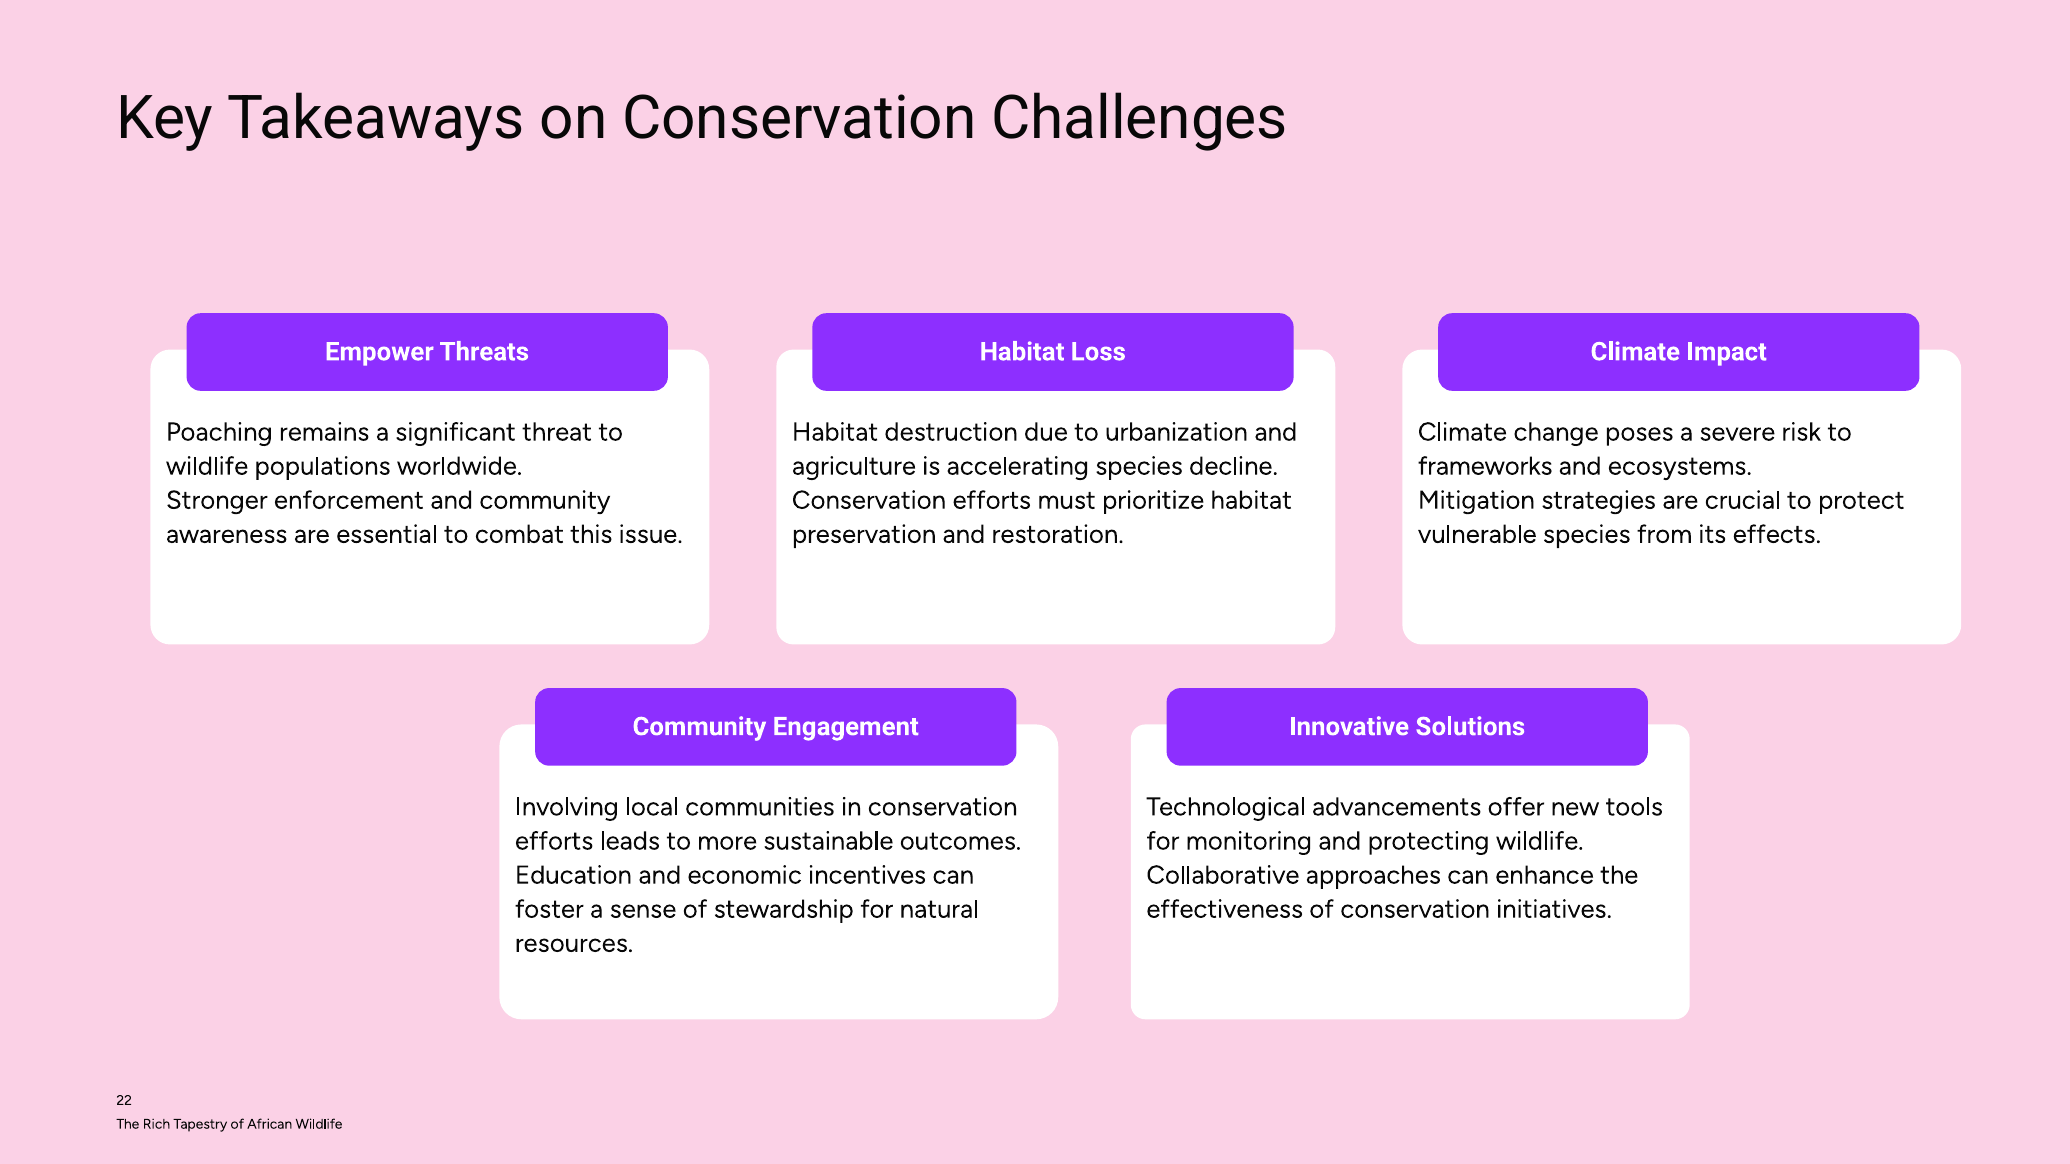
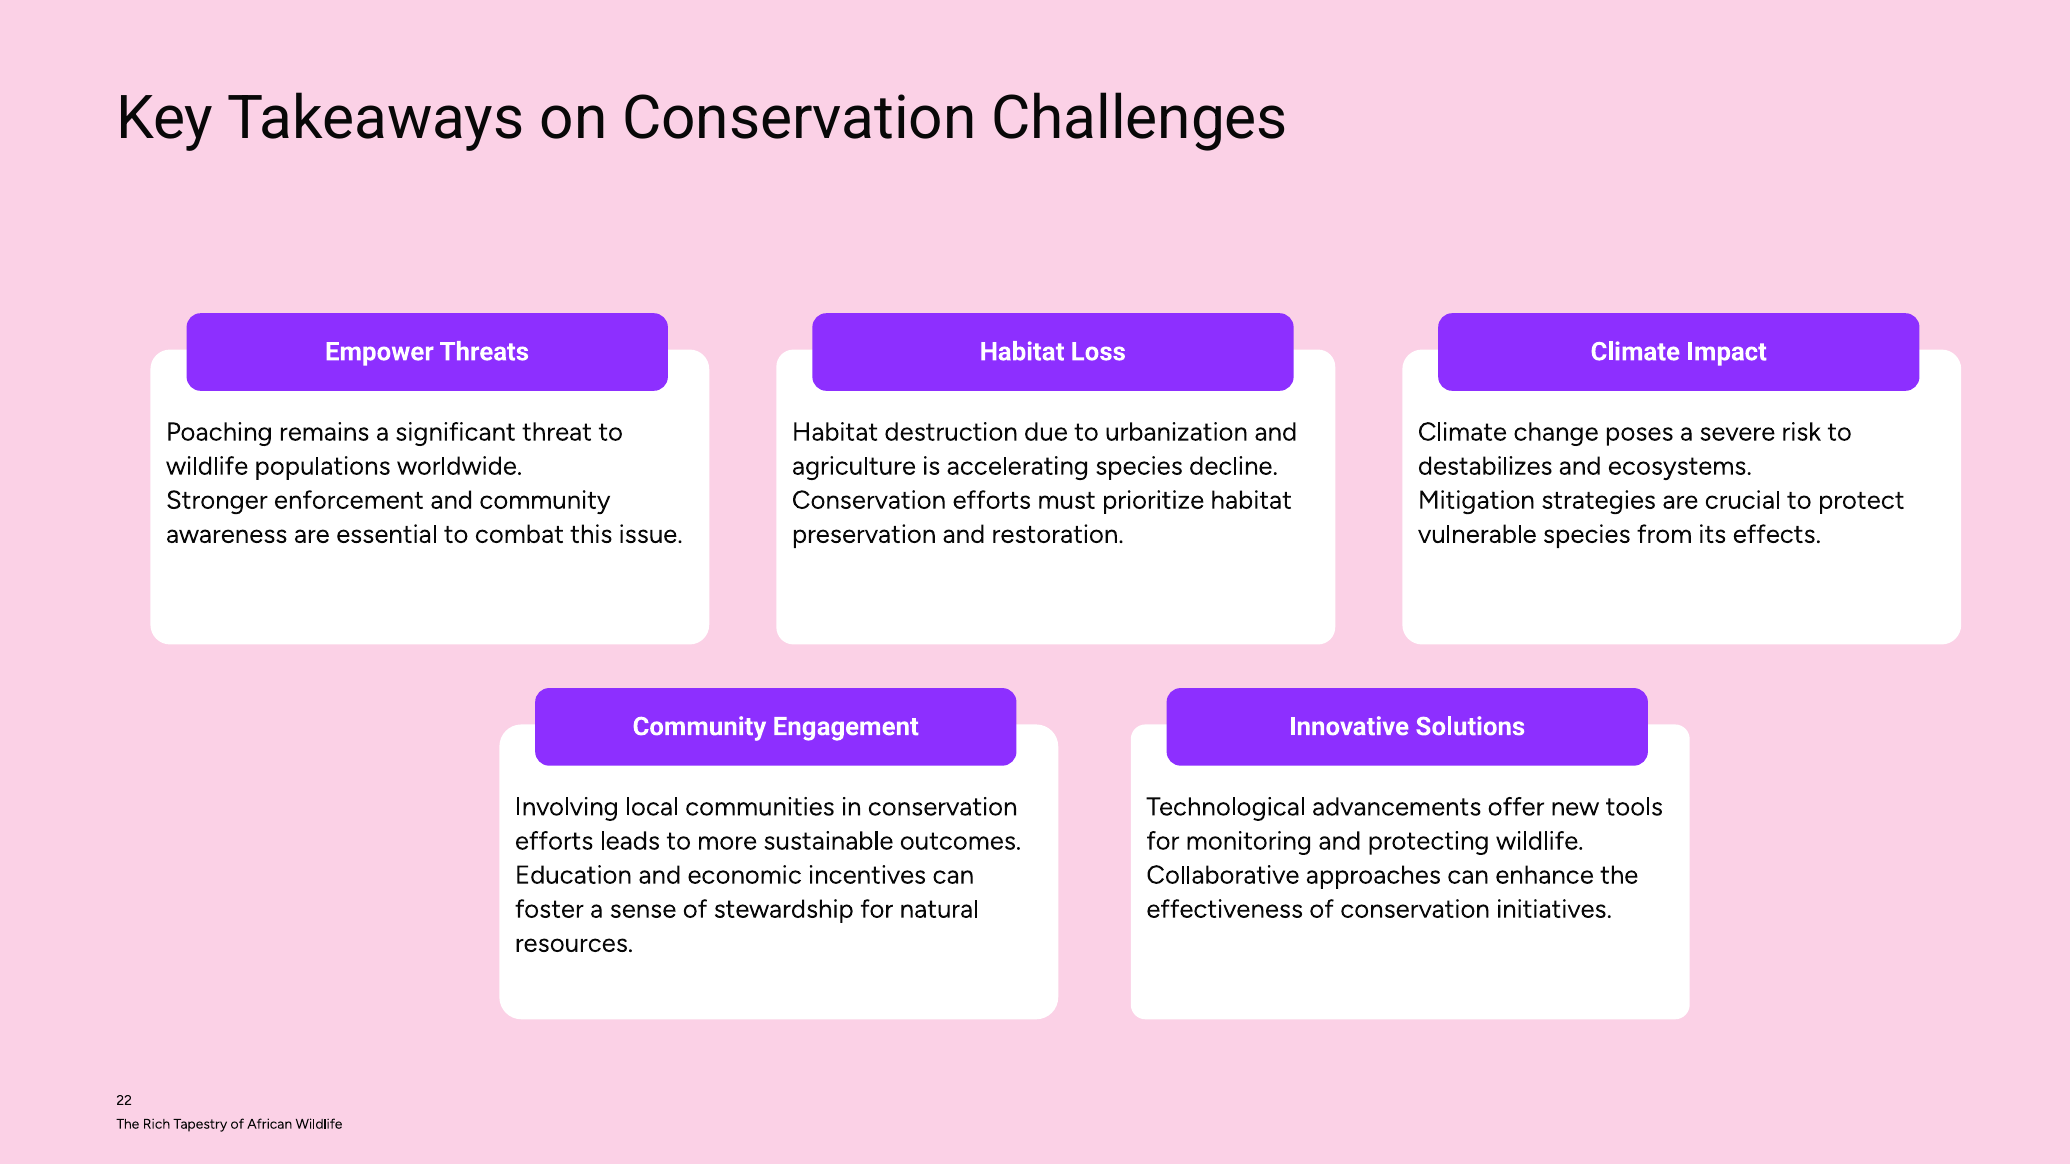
frameworks: frameworks -> destabilizes
